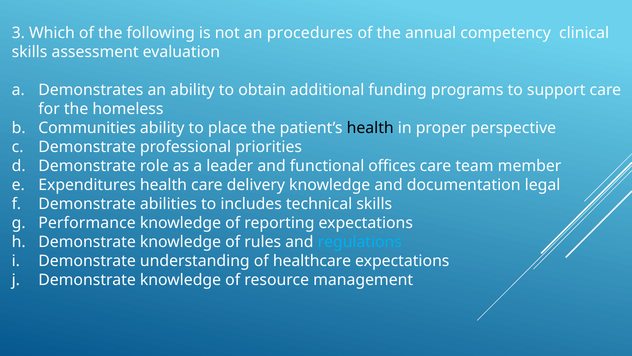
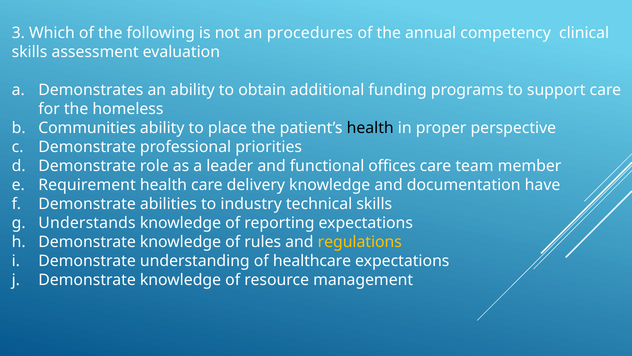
Expenditures: Expenditures -> Requirement
legal: legal -> have
includes: includes -> industry
Performance: Performance -> Understands
regulations colour: light blue -> yellow
